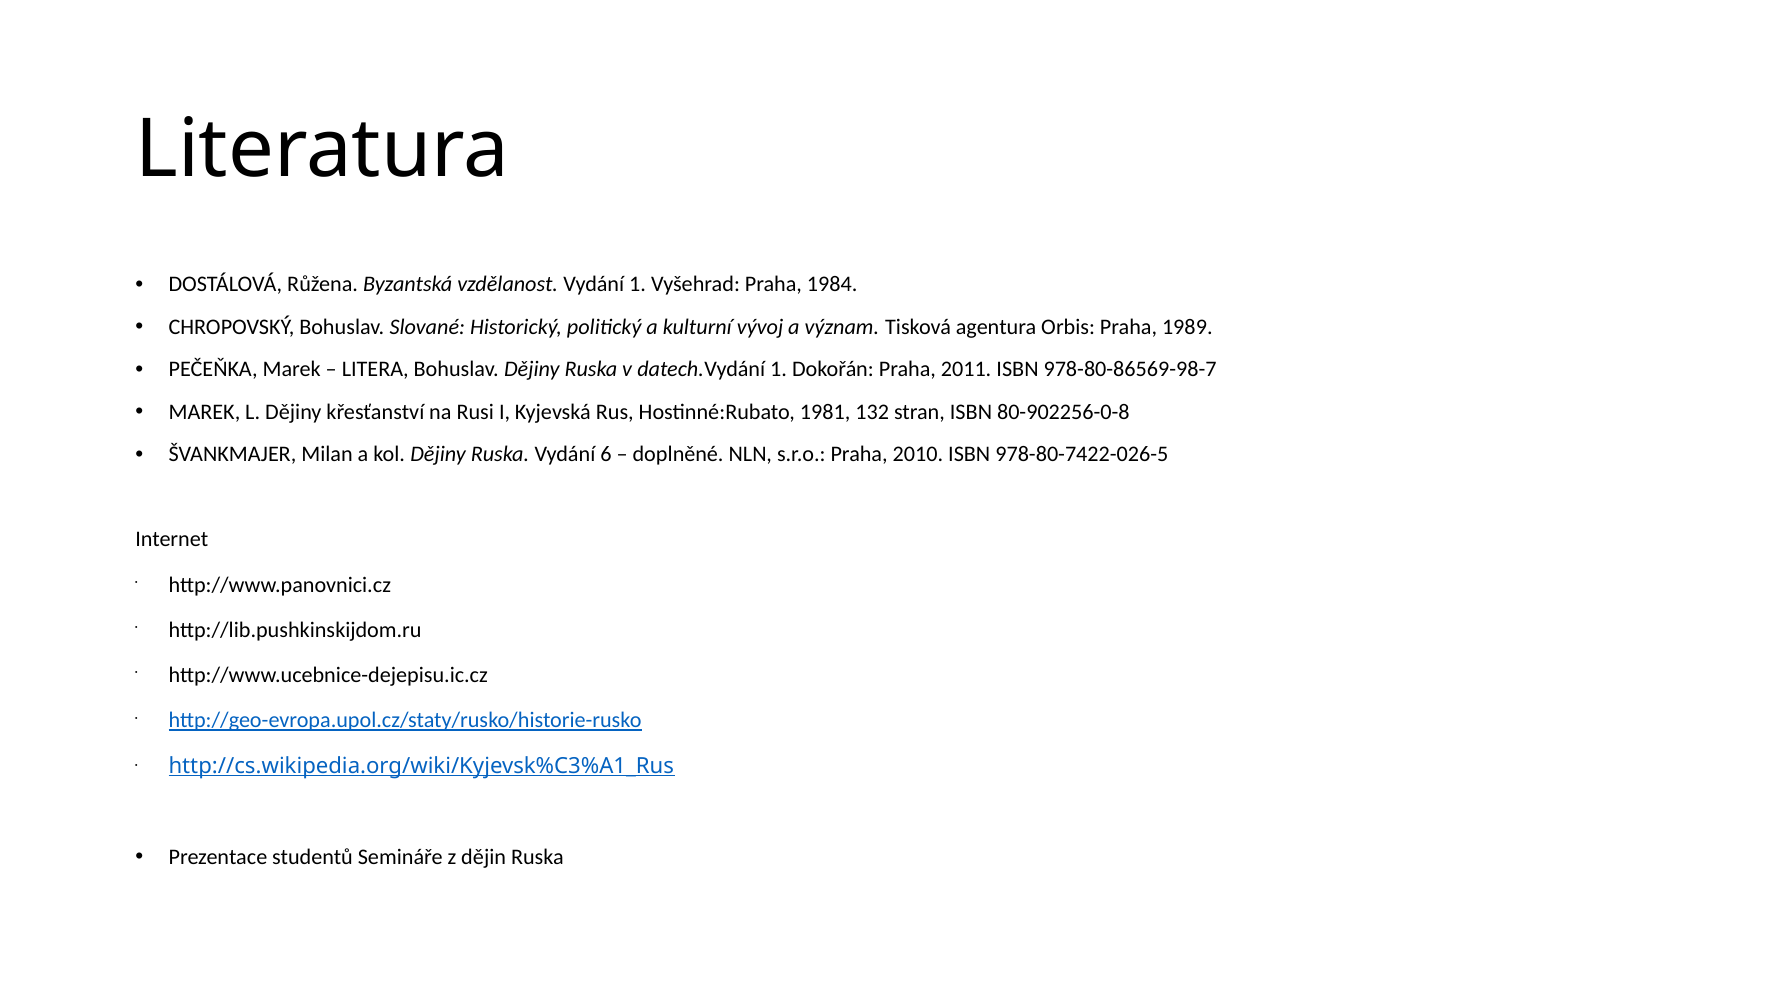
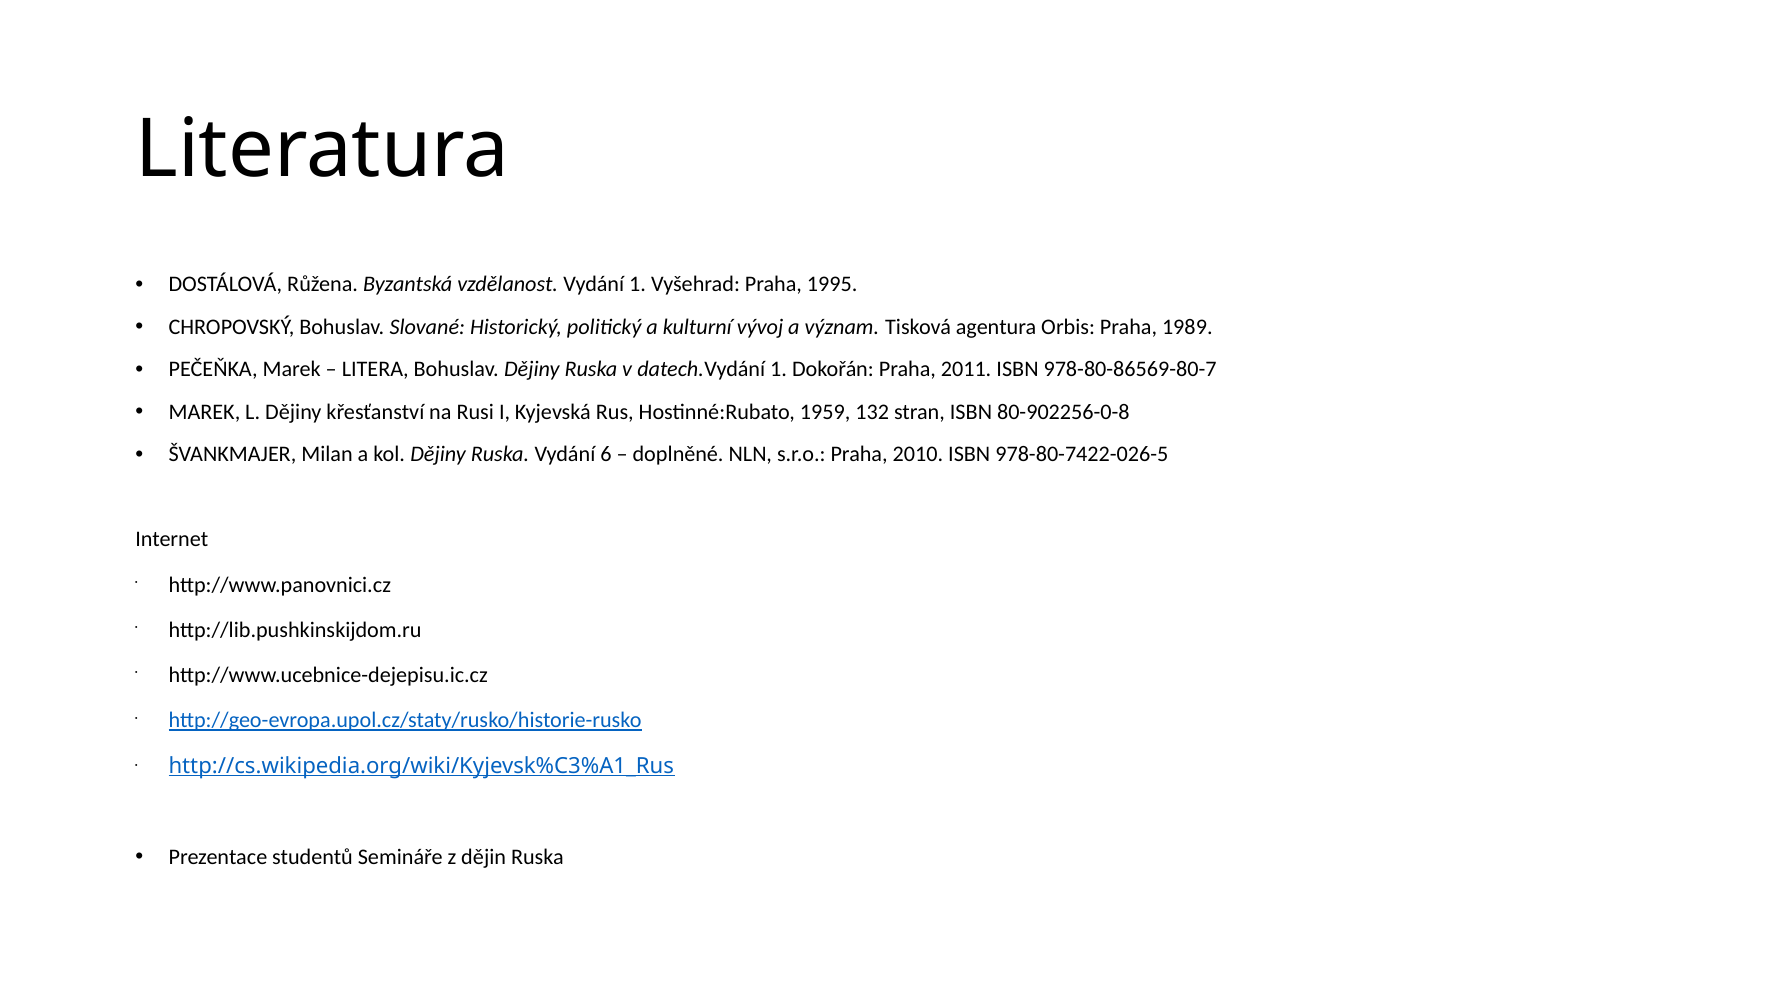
1984: 1984 -> 1995
978-80-86569-98-7: 978-80-86569-98-7 -> 978-80-86569-80-7
1981: 1981 -> 1959
